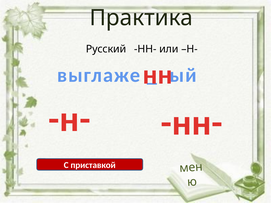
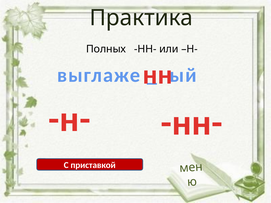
Русский: Русский -> Полных
